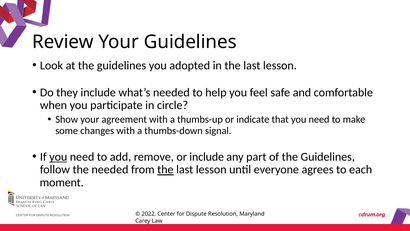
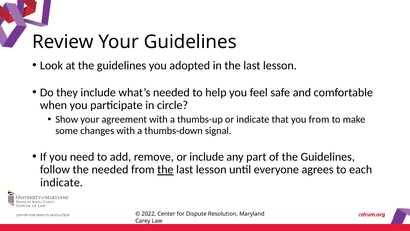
that you need: need -> from
you at (58, 156) underline: present -> none
moment at (62, 182): moment -> indicate
